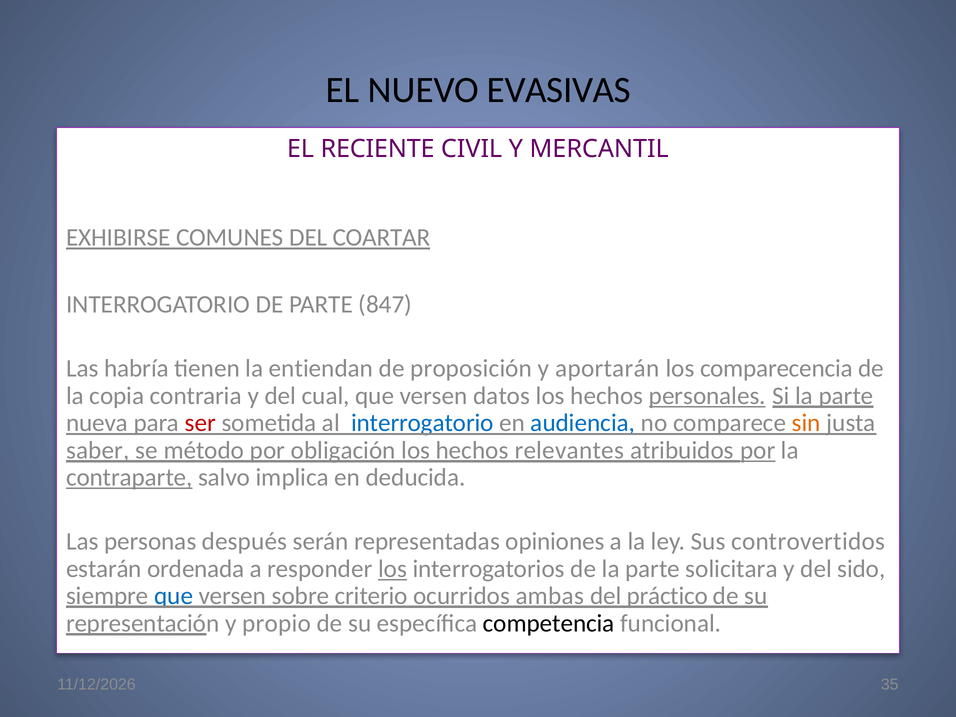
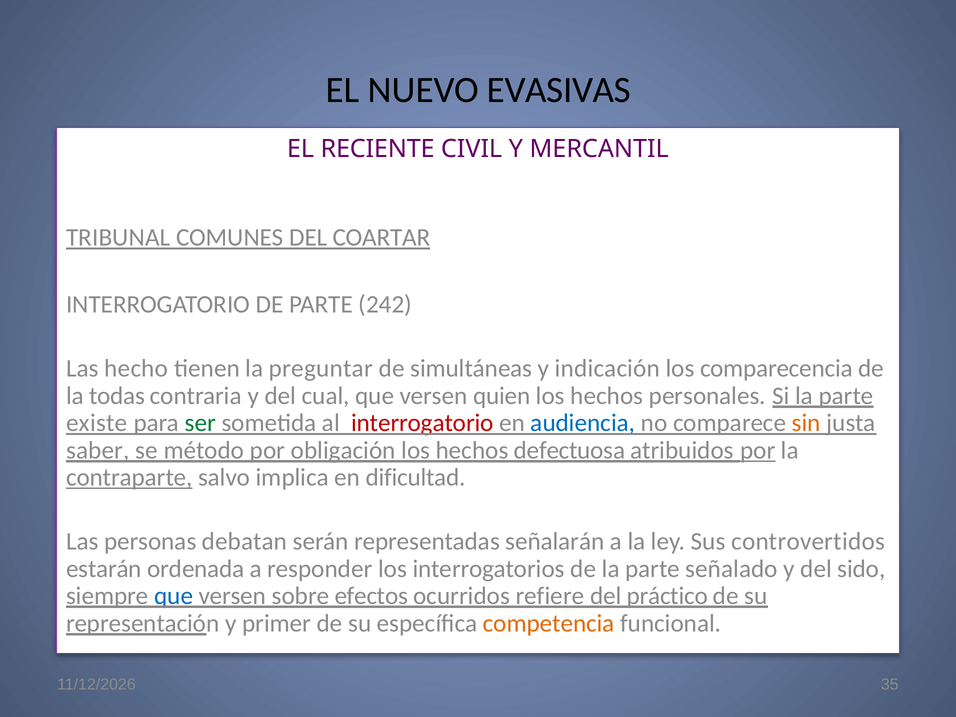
EXHIBIRSE: EXHIBIRSE -> TRIBUNAL
847: 847 -> 242
habría: habría -> hecho
entiendan: entiendan -> preguntar
proposición: proposición -> simultáneas
aportarán: aportarán -> indicación
copia: copia -> todas
datos: datos -> quien
personales underline: present -> none
nueva: nueva -> existe
ser colour: red -> green
interrogatorio at (422, 423) colour: blue -> red
relevantes: relevantes -> defectuosa
deducida: deducida -> dificultad
después: después -> debatan
opiniones: opiniones -> señalarán
los at (392, 569) underline: present -> none
solicitara: solicitara -> señalado
criterio: criterio -> efectos
ambas: ambas -> refiere
propio: propio -> primer
competencia colour: black -> orange
